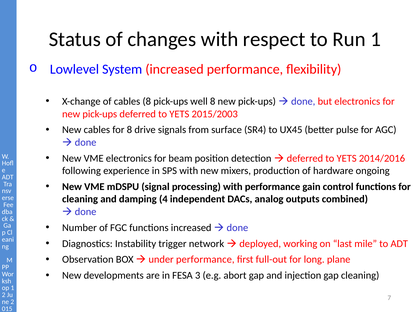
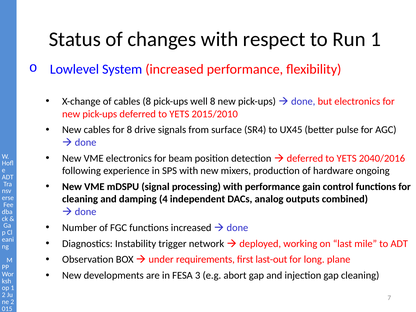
2015/2003: 2015/2003 -> 2015/2010
2014/2016: 2014/2016 -> 2040/2016
under performance: performance -> requirements
full-out: full-out -> last-out
